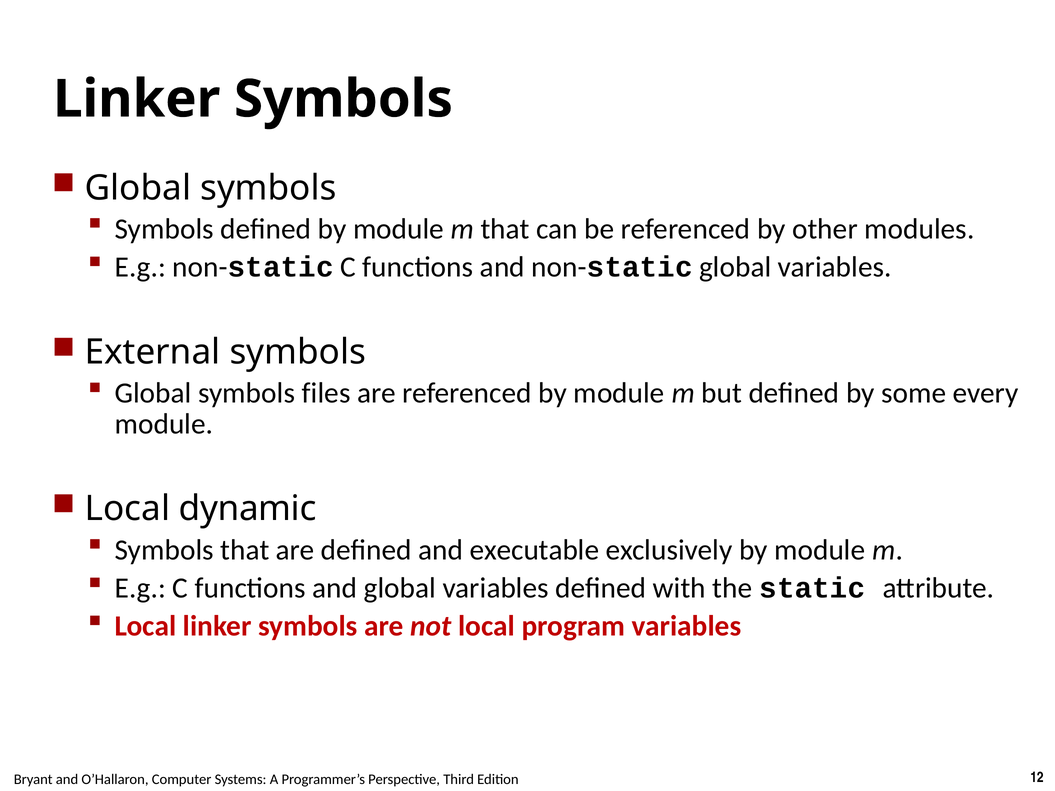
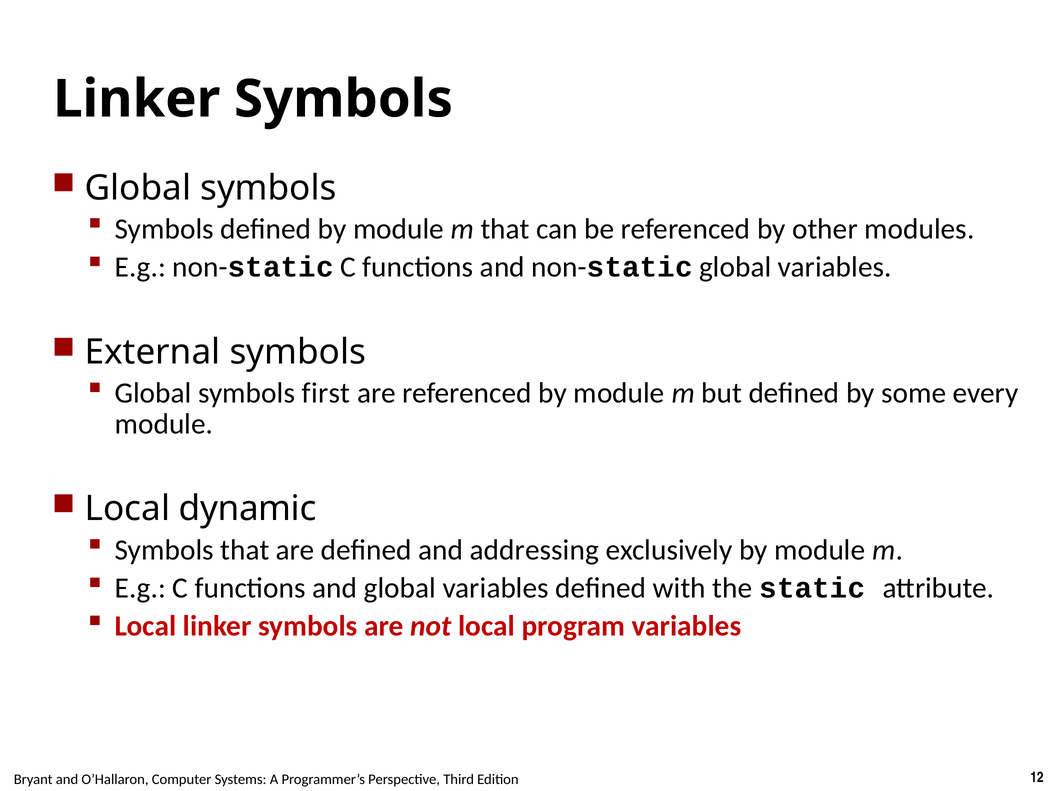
files: files -> first
executable: executable -> addressing
